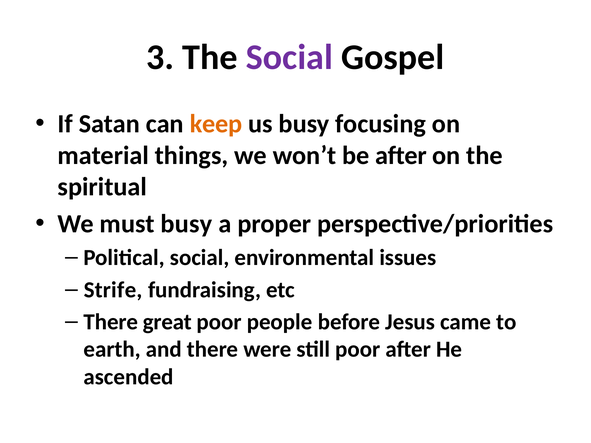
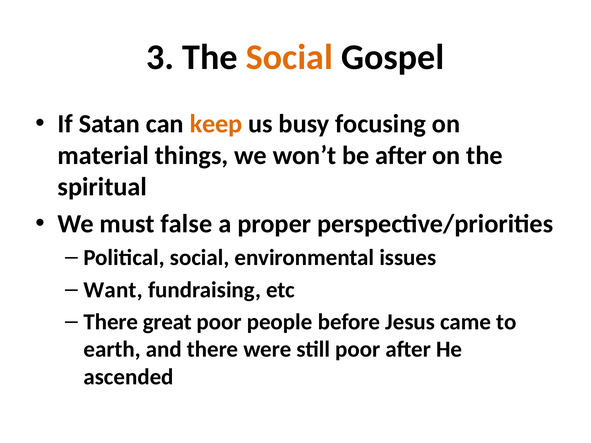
Social at (289, 57) colour: purple -> orange
must busy: busy -> false
Strife: Strife -> Want
